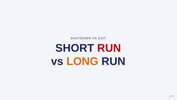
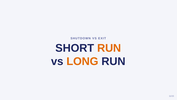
RUN at (109, 48) colour: red -> orange
